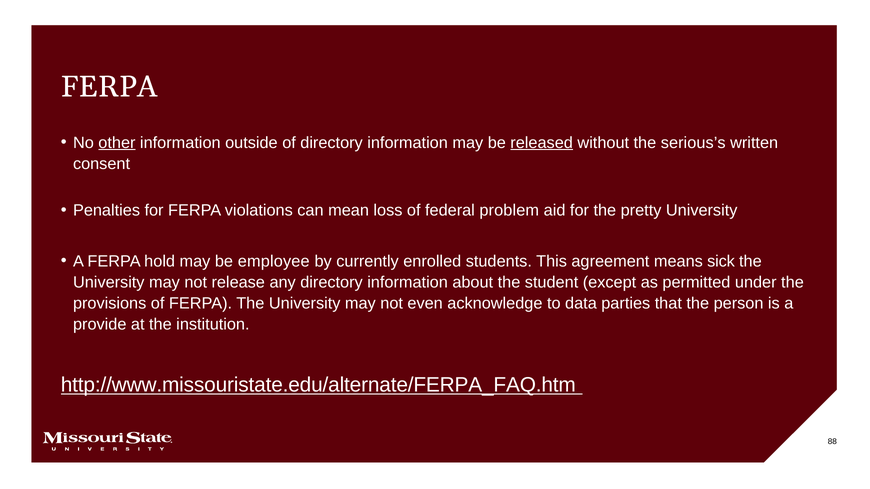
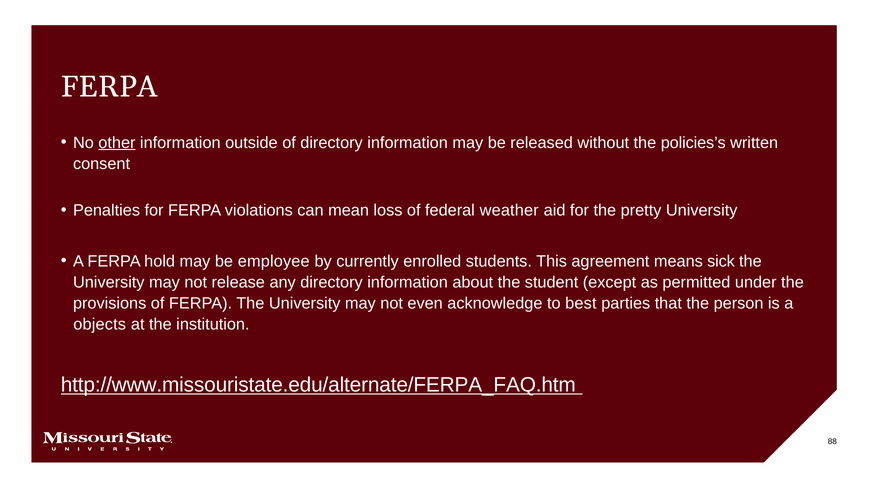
released underline: present -> none
serious’s: serious’s -> policies’s
problem: problem -> weather
data: data -> best
provide: provide -> objects
